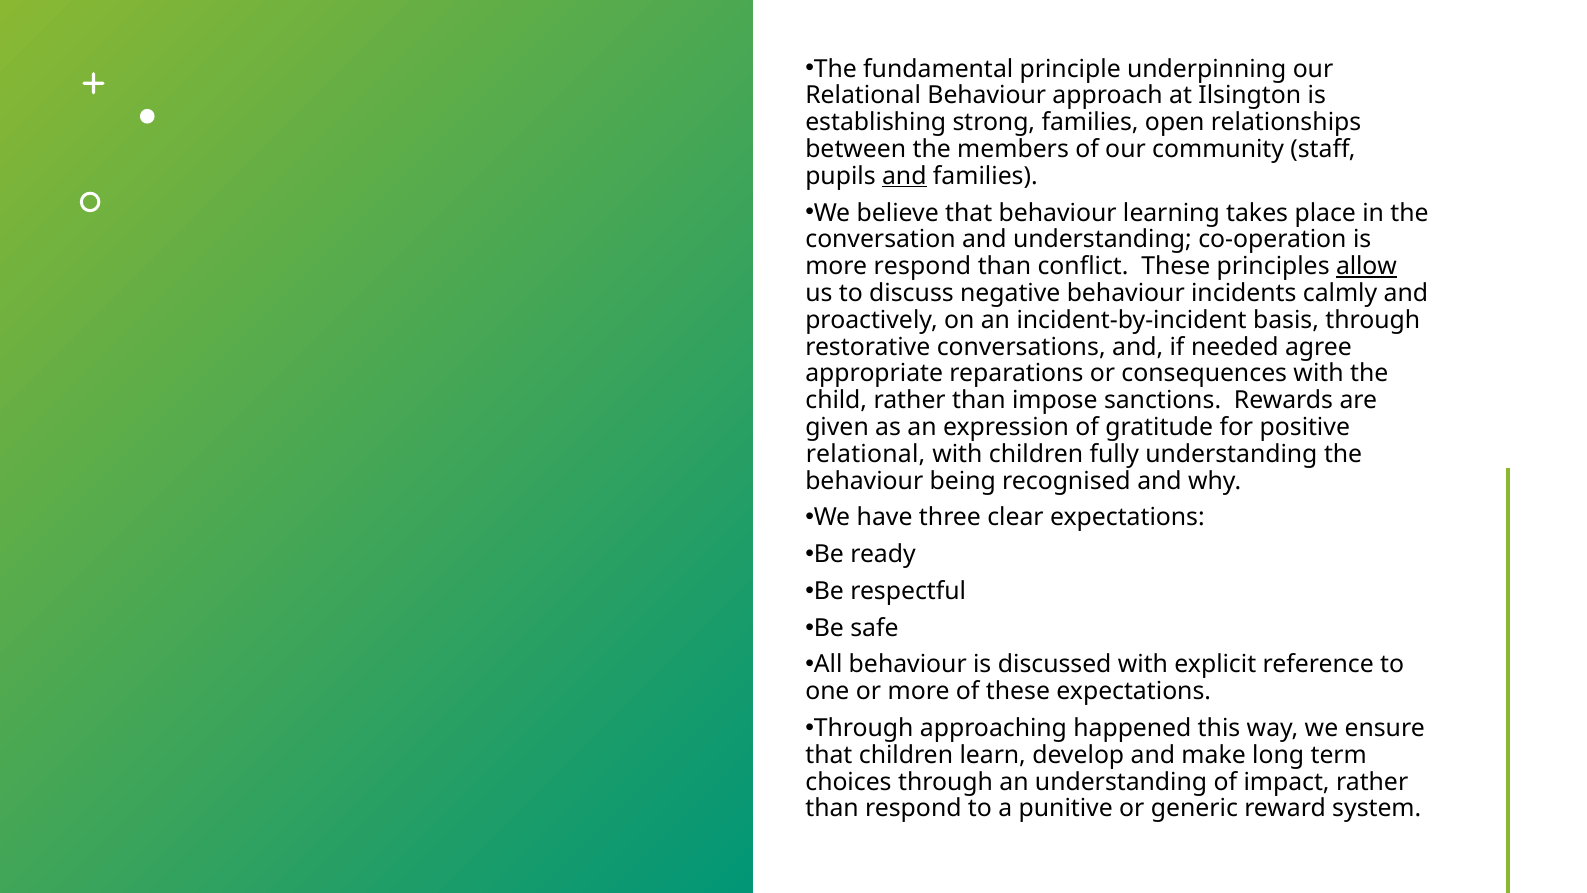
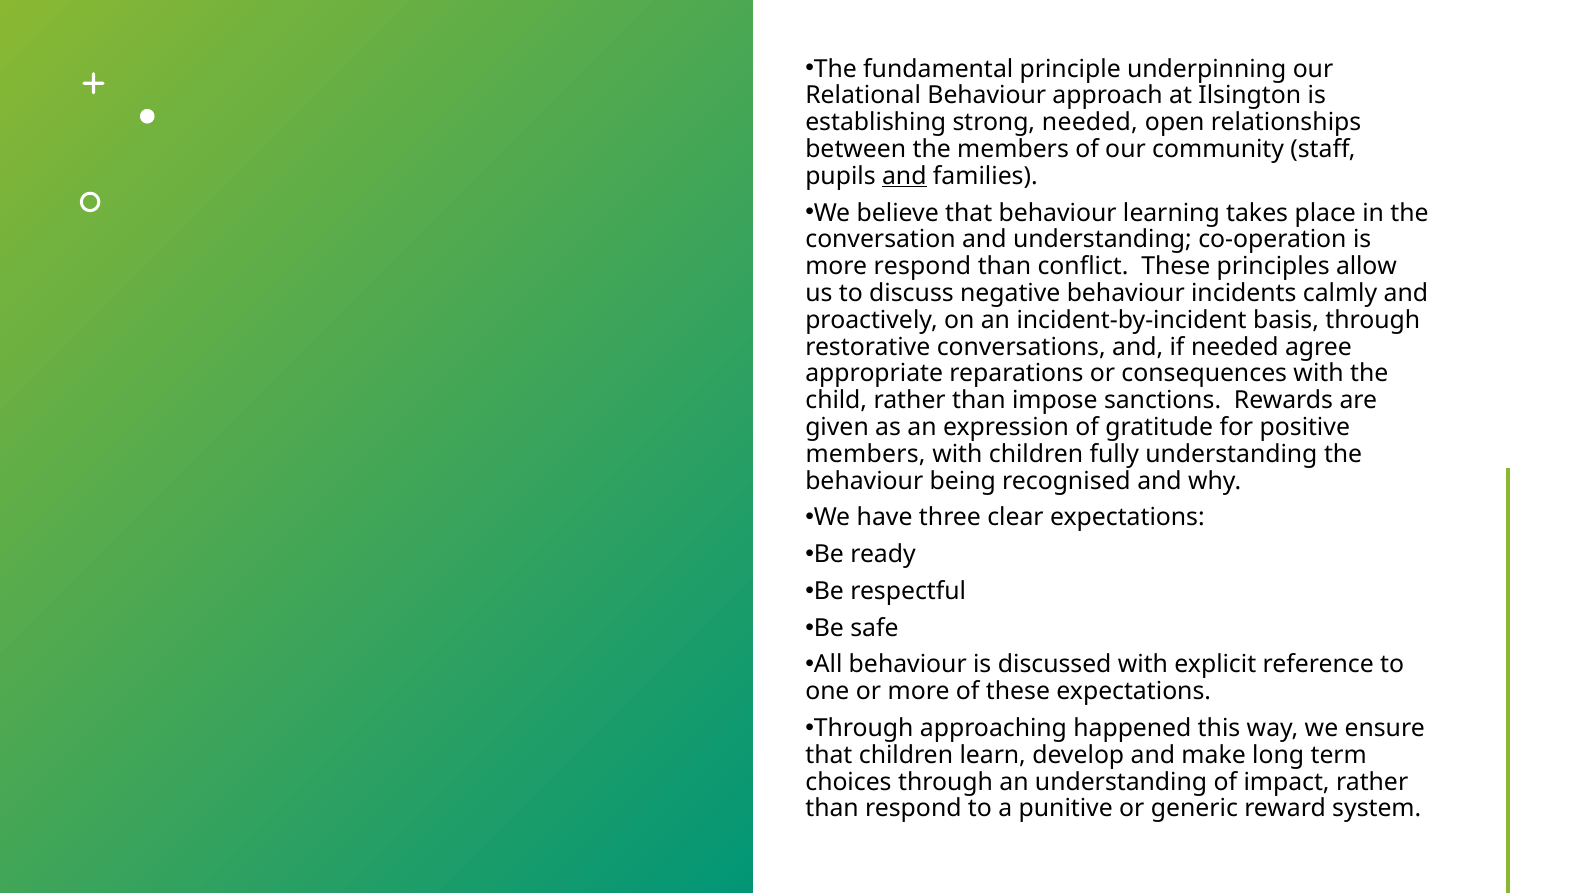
strong families: families -> needed
allow underline: present -> none
relational at (866, 454): relational -> members
